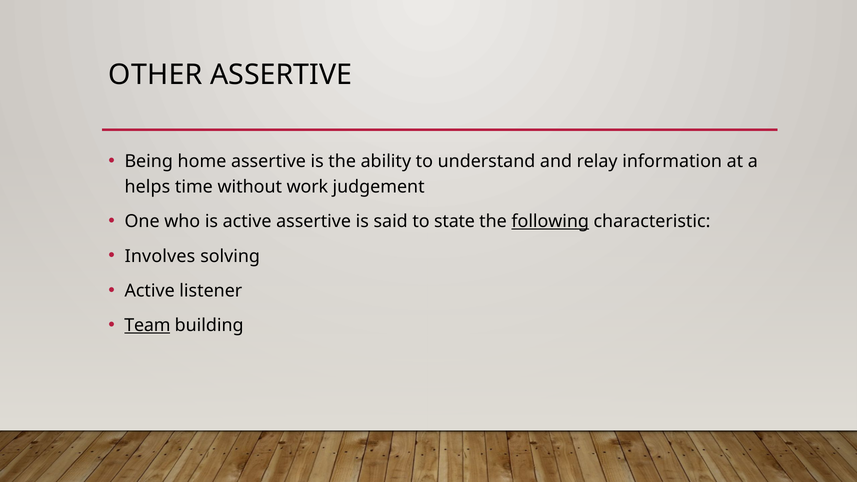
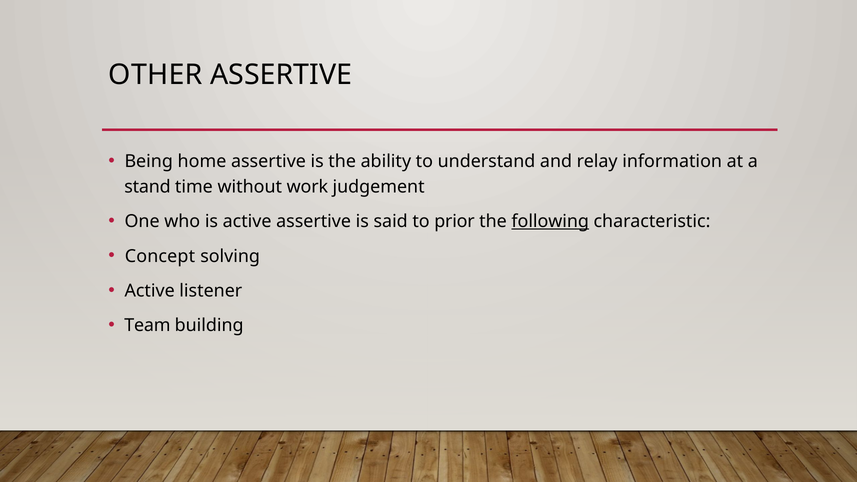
helps: helps -> stand
state: state -> prior
Involves: Involves -> Concept
Team underline: present -> none
